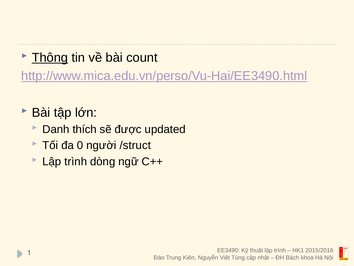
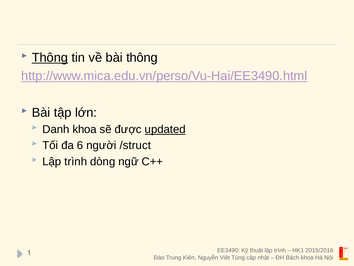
bài count: count -> thông
Danh thích: thích -> khoa
updated underline: none -> present
0: 0 -> 6
